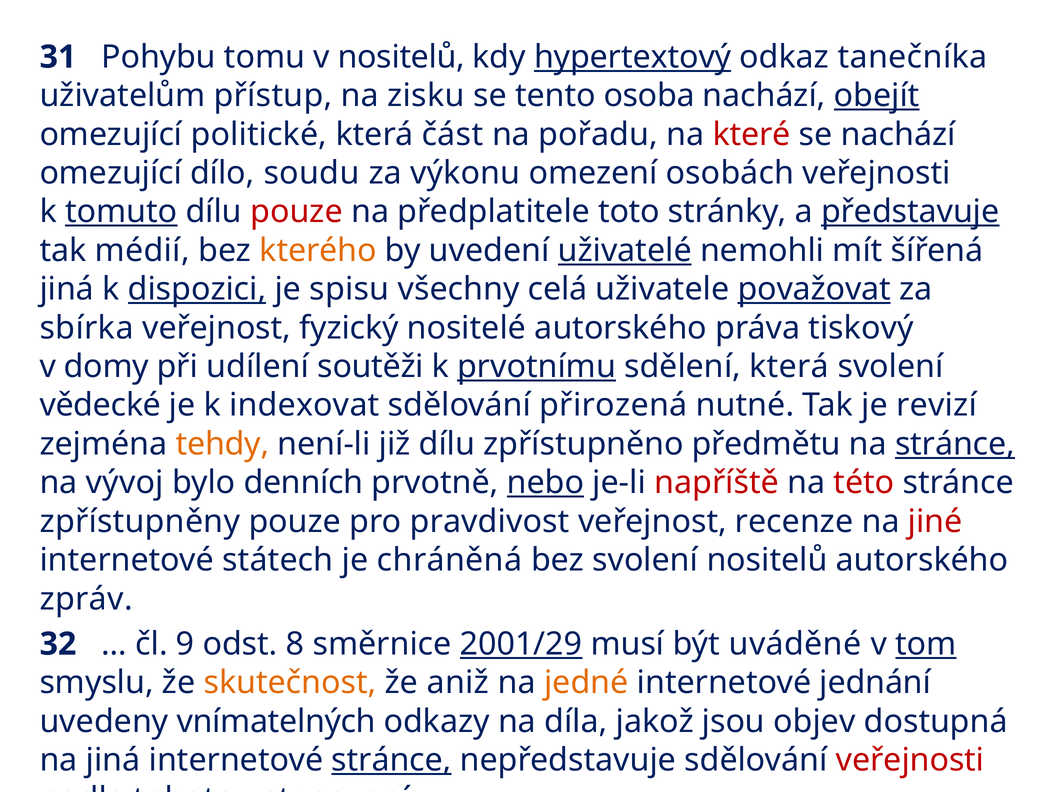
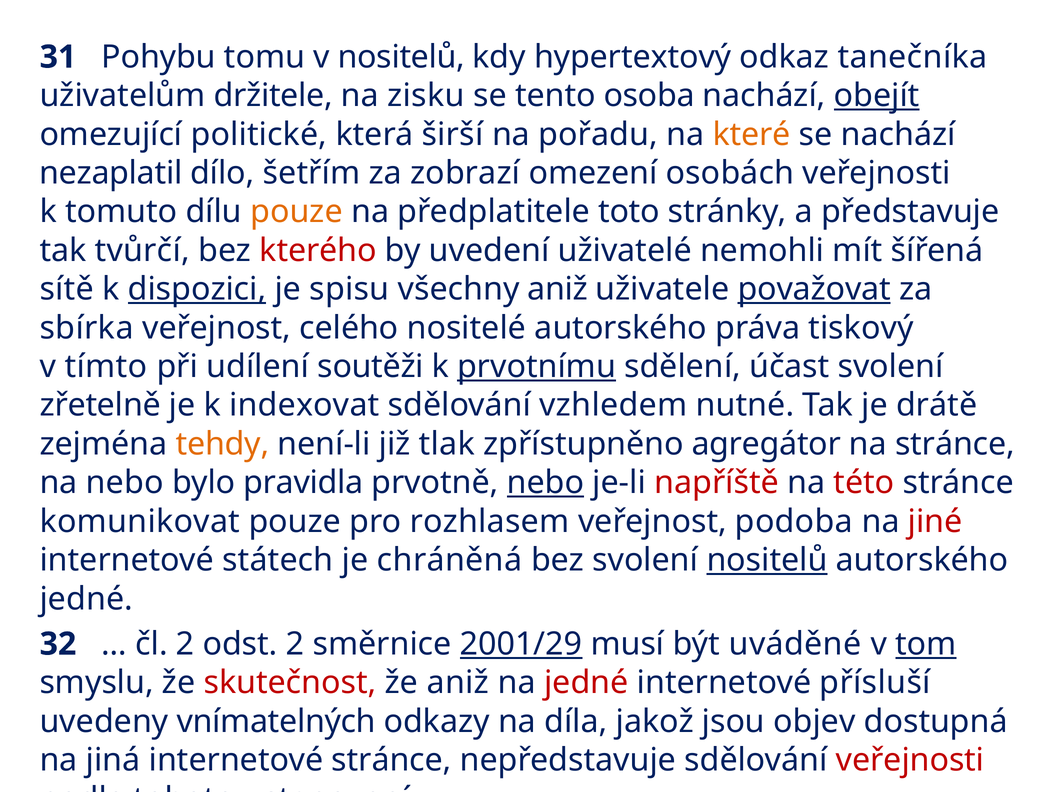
hypertextový underline: present -> none
přístup: přístup -> držitele
část: část -> širší
které colour: red -> orange
omezující at (111, 173): omezující -> nezaplatil
soudu: soudu -> šetřím
výkonu: výkonu -> zobrazí
tomuto underline: present -> none
pouze at (297, 212) colour: red -> orange
představuje underline: present -> none
médií: médií -> tvůrčí
kterého colour: orange -> red
uživatelé underline: present -> none
jiná at (67, 289): jiná -> sítě
všechny celá: celá -> aniž
fyzický: fyzický -> celého
domy: domy -> tímto
sdělení která: která -> účast
vědecké: vědecké -> zřetelně
přirozená: přirozená -> vzhledem
revizí: revizí -> drátě
již dílu: dílu -> tlak
předmětu: předmětu -> agregátor
stránce at (955, 444) underline: present -> none
na vývoj: vývoj -> nebo
denních: denních -> pravidla
zpřístupněny: zpřístupněny -> komunikovat
pravdivost: pravdivost -> rozhlasem
recenze: recenze -> podoba
nositelů at (767, 560) underline: none -> present
zpráv at (86, 599): zpráv -> jedné
čl 9: 9 -> 2
odst 8: 8 -> 2
skutečnost colour: orange -> red
jedné at (586, 683) colour: orange -> red
jednání: jednání -> přísluší
stránce at (391, 760) underline: present -> none
